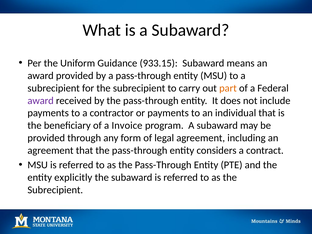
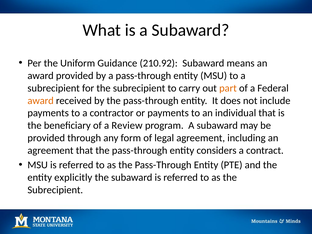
933.15: 933.15 -> 210.92
award at (41, 101) colour: purple -> orange
Invoice: Invoice -> Review
